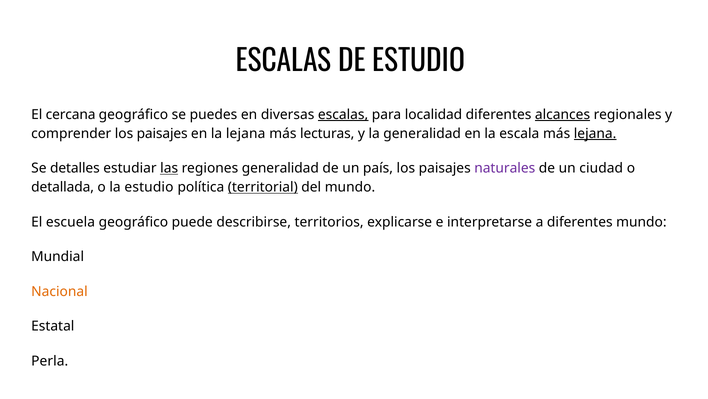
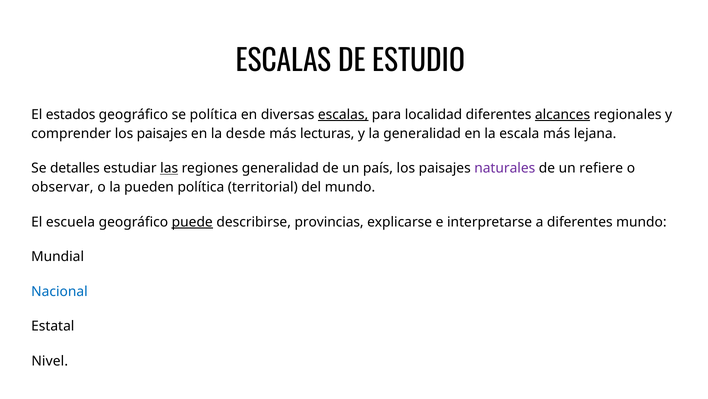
cercana: cercana -> estados
se puedes: puedes -> política
la lejana: lejana -> desde
lejana at (595, 133) underline: present -> none
ciudad: ciudad -> refiere
detallada: detallada -> observar
la estudio: estudio -> pueden
territorial underline: present -> none
puede underline: none -> present
territorios: territorios -> provincias
Nacional colour: orange -> blue
Perla: Perla -> Nivel
